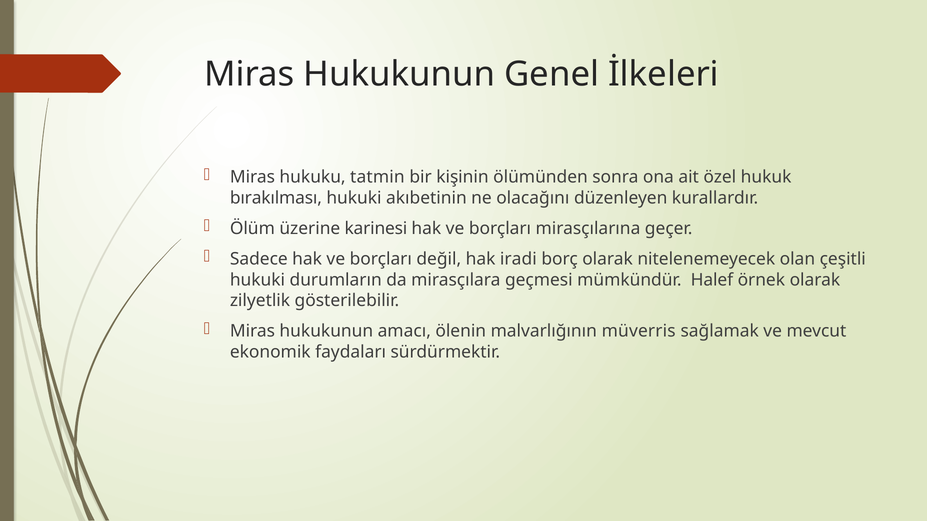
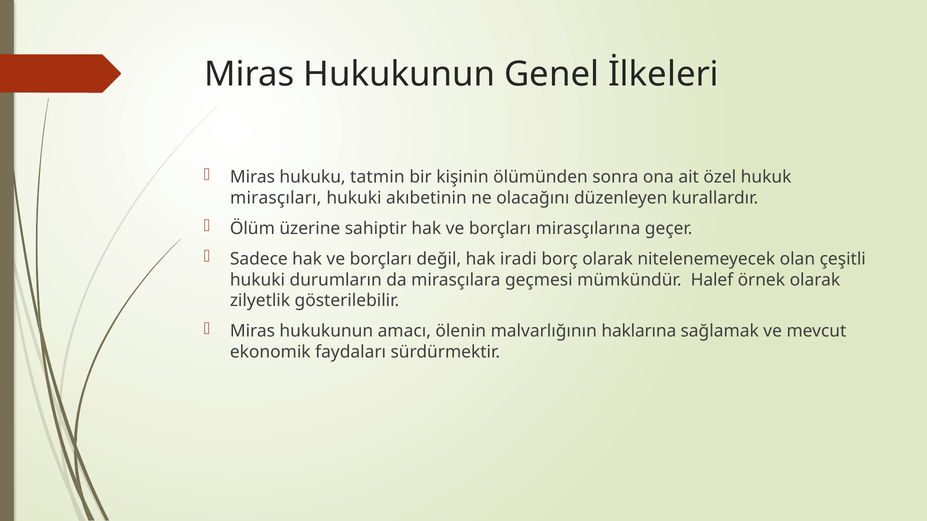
bırakılması: bırakılması -> mirasçıları
karinesi: karinesi -> sahiptir
müverris: müverris -> haklarına
